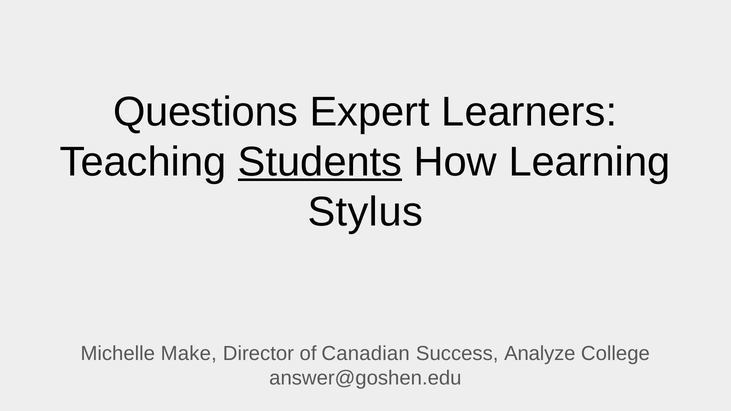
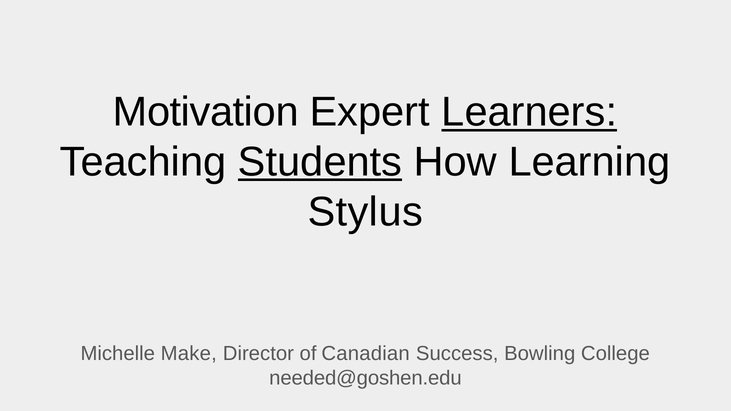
Questions: Questions -> Motivation
Learners underline: none -> present
Analyze: Analyze -> Bowling
answer@goshen.edu: answer@goshen.edu -> needed@goshen.edu
